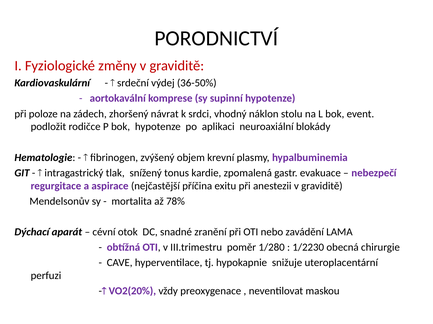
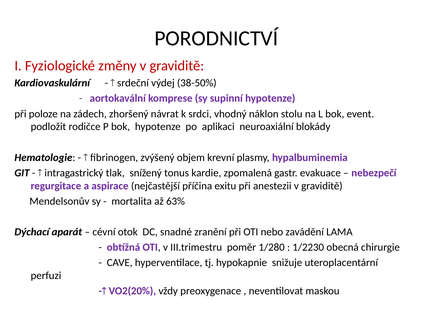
36-50%: 36-50% -> 38-50%
78%: 78% -> 63%
